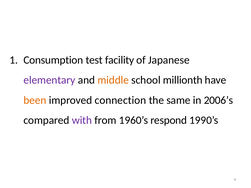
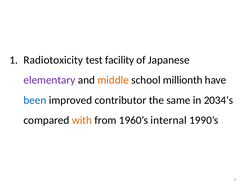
Consumption: Consumption -> Radiotoxicity
been colour: orange -> blue
connection: connection -> contributor
2006’s: 2006’s -> 2034’s
with colour: purple -> orange
respond: respond -> internal
